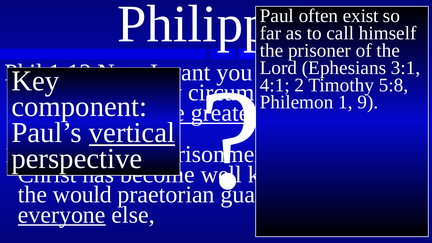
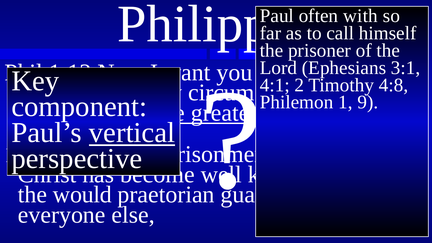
exist: exist -> with
5:8: 5:8 -> 4:8
everyone underline: present -> none
